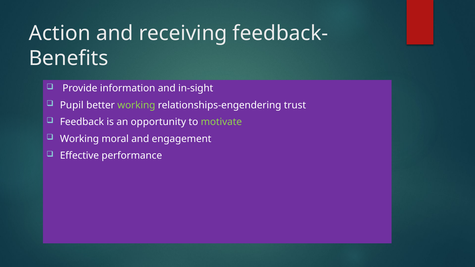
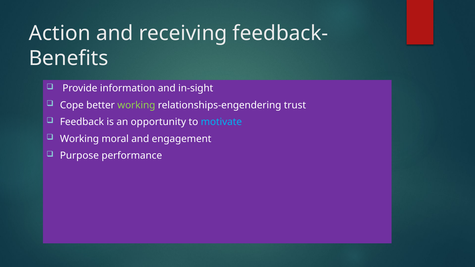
Pupil: Pupil -> Cope
motivate colour: light green -> light blue
Effective: Effective -> Purpose
